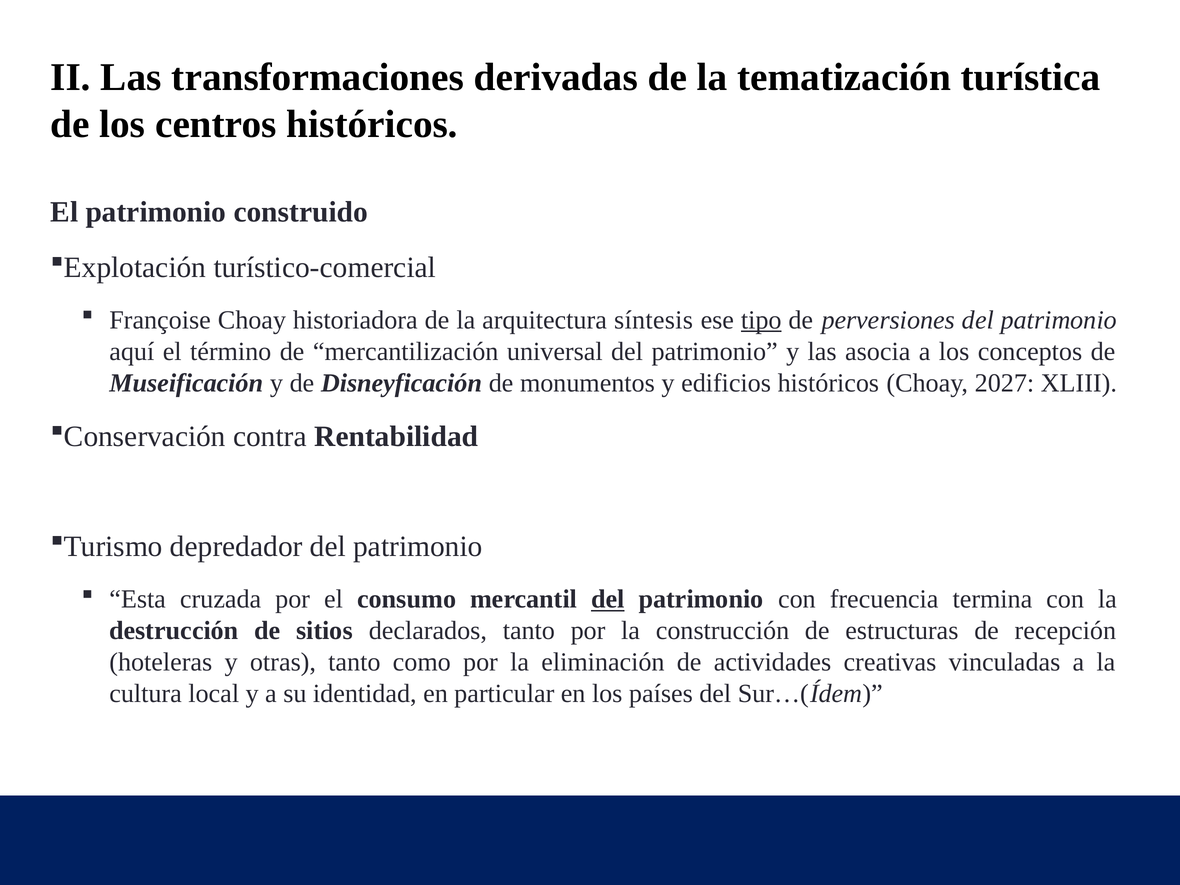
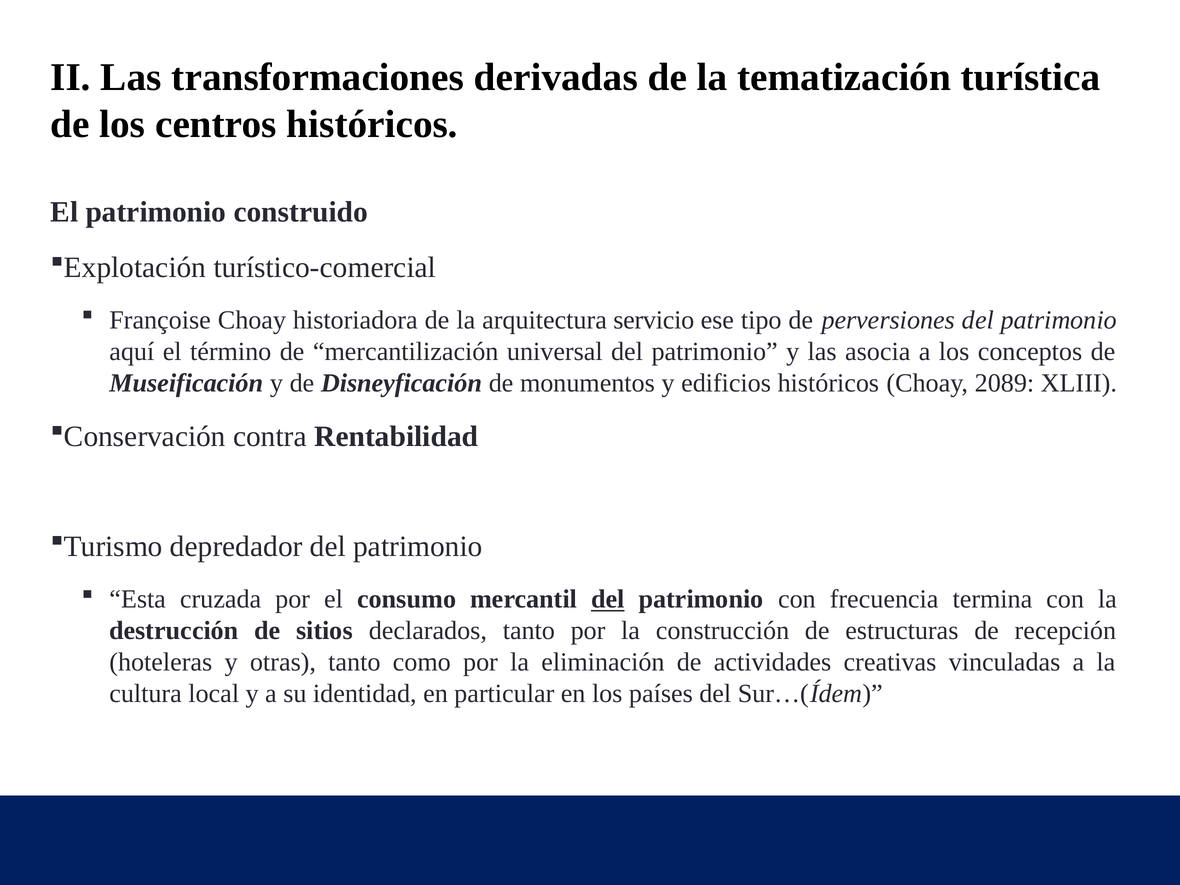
síntesis: síntesis -> servicio
tipo underline: present -> none
2027: 2027 -> 2089
